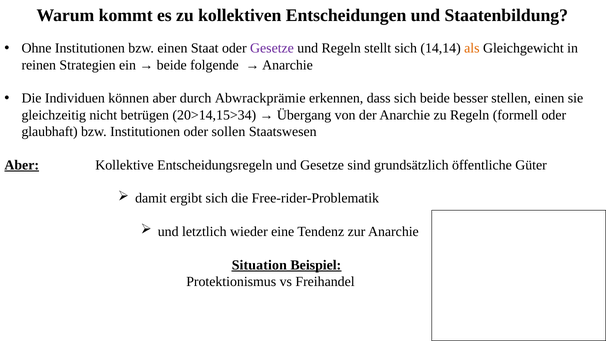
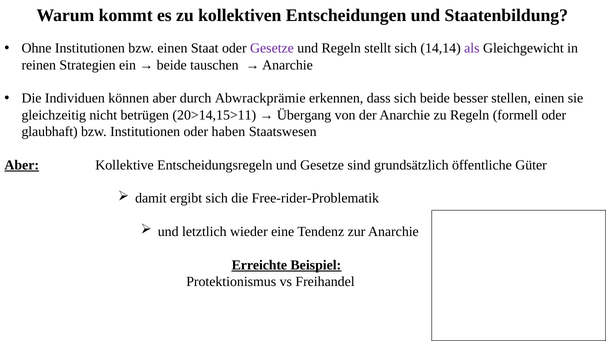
als colour: orange -> purple
folgende: folgende -> tauschen
20>14,15>34: 20>14,15>34 -> 20>14,15>11
sollen: sollen -> haben
Situation: Situation -> Erreichte
